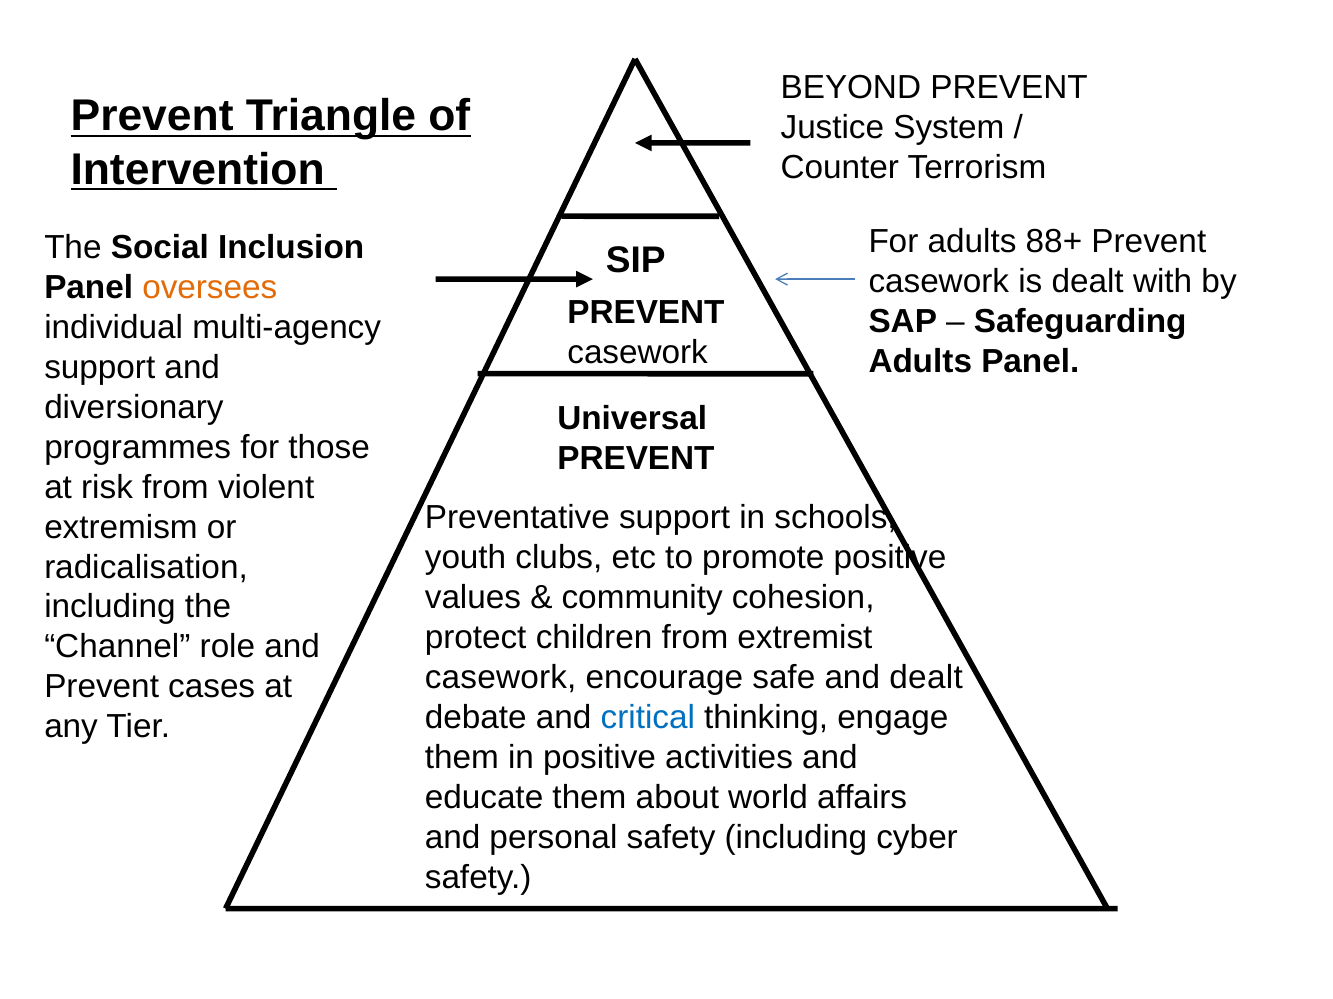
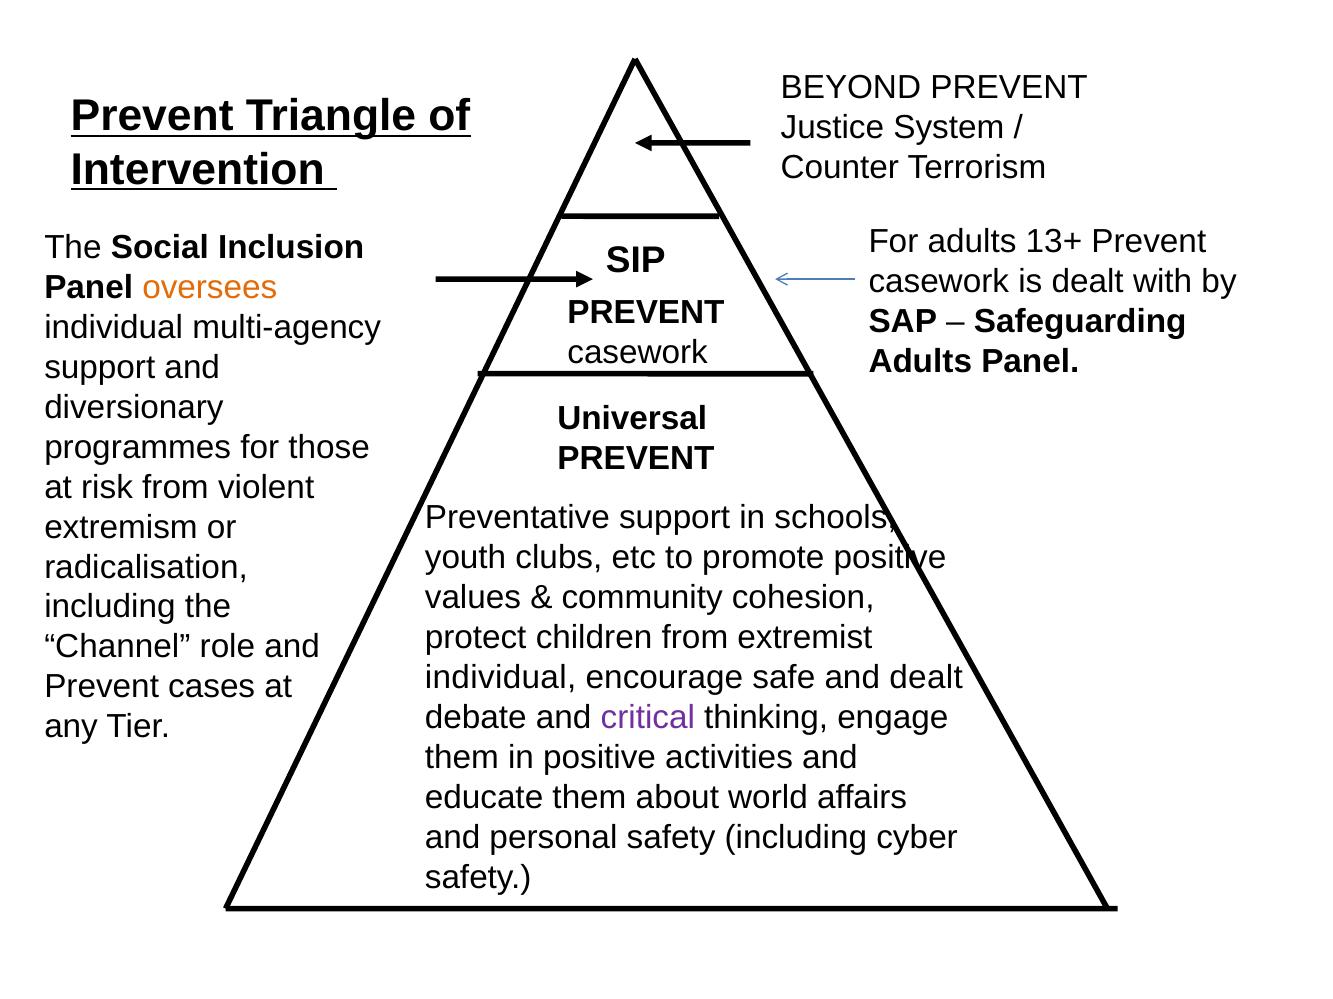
88+: 88+ -> 13+
casework at (501, 678): casework -> individual
critical colour: blue -> purple
